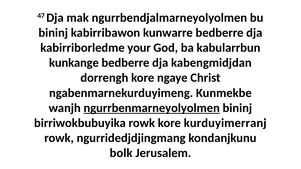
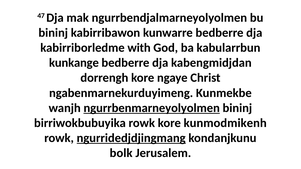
your: your -> with
kurduyimerranj: kurduyimerranj -> kunmodmikenh
ngurridedjdjingmang underline: none -> present
